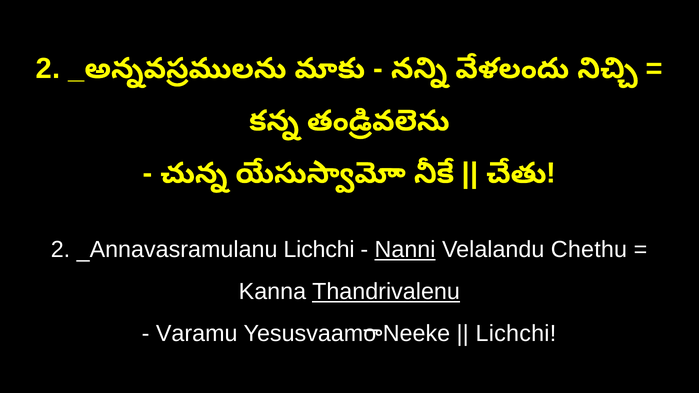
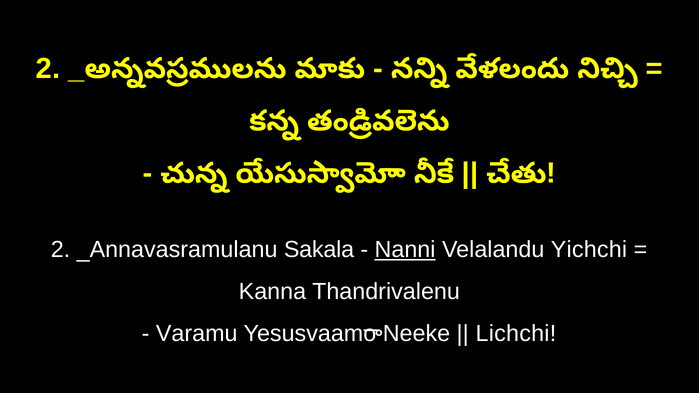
_Annavasramulanu Lichchi: Lichchi -> Sakala
Chethu: Chethu -> Yichchi
Thandrivalenu underline: present -> none
